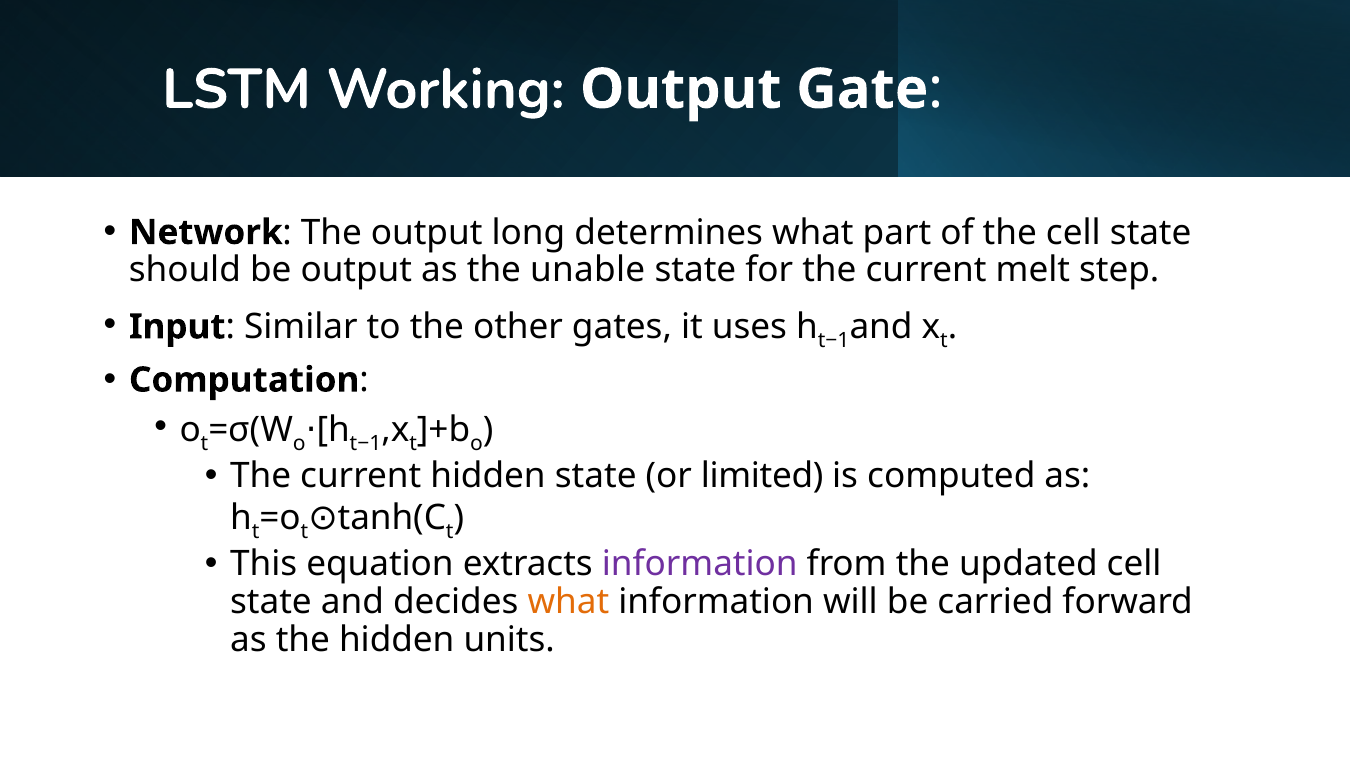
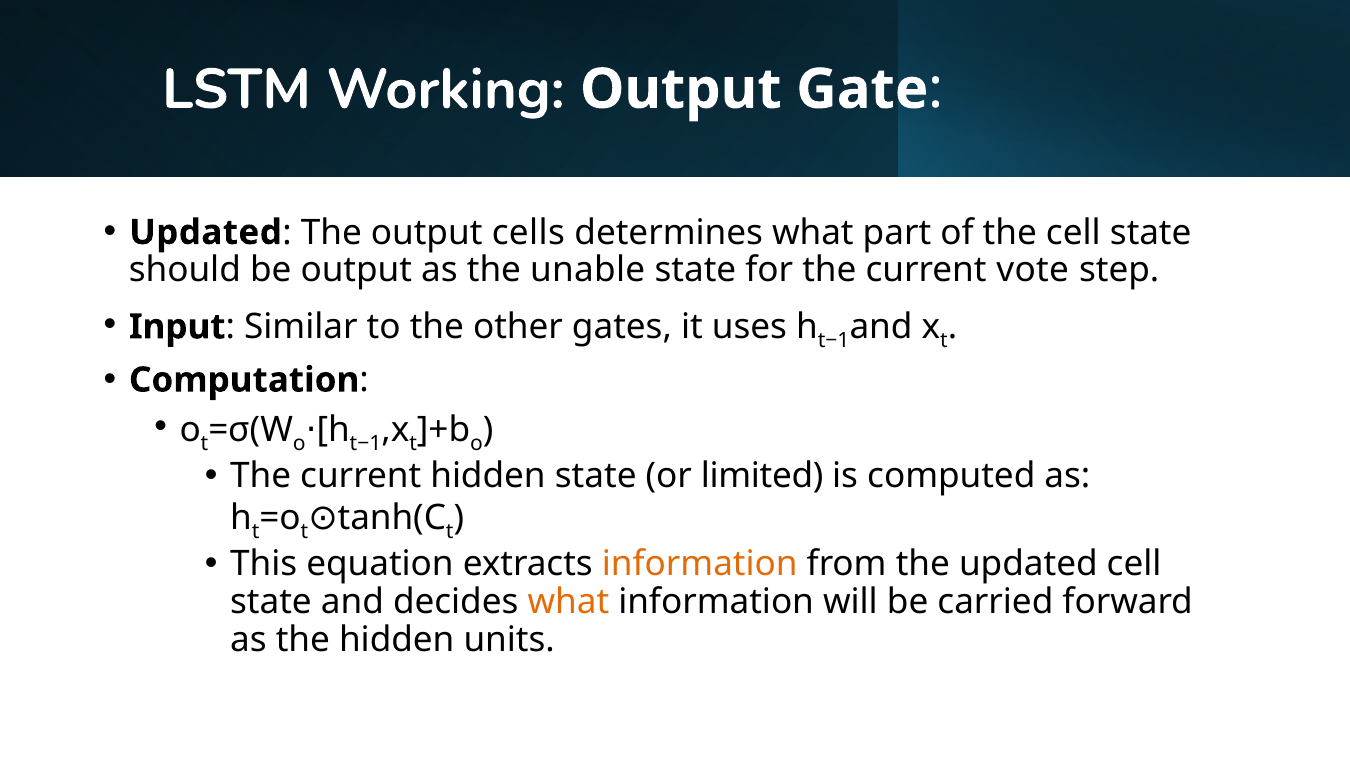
Network at (206, 233): Network -> Updated
long: long -> cells
melt: melt -> vote
information at (700, 564) colour: purple -> orange
